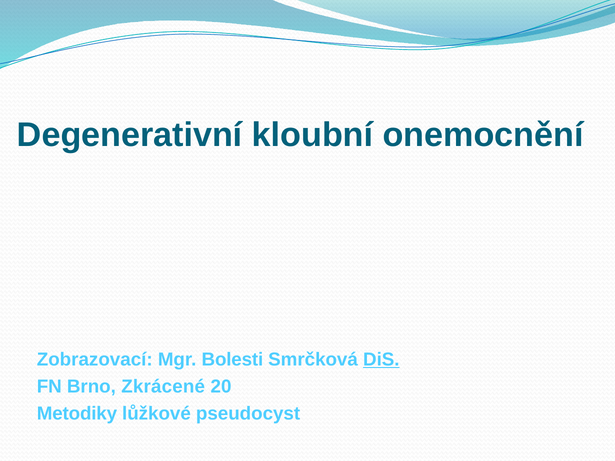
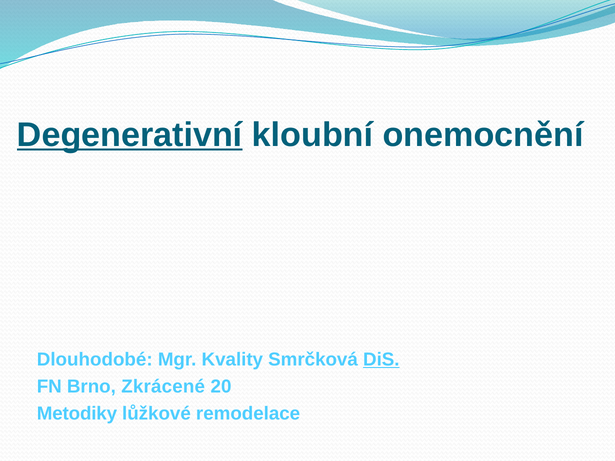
Degenerativní underline: none -> present
Zobrazovací: Zobrazovací -> Dlouhodobé
Bolesti: Bolesti -> Kvality
pseudocyst: pseudocyst -> remodelace
